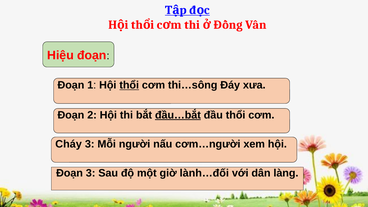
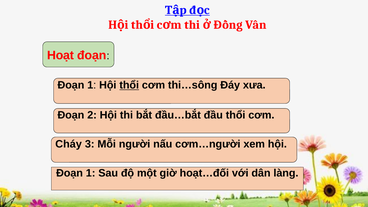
Hiệu: Hiệu -> Hoạt
đầu…bắt underline: present -> none
3 at (91, 173): 3 -> 1
lành…đối: lành…đối -> hoạt…đối
